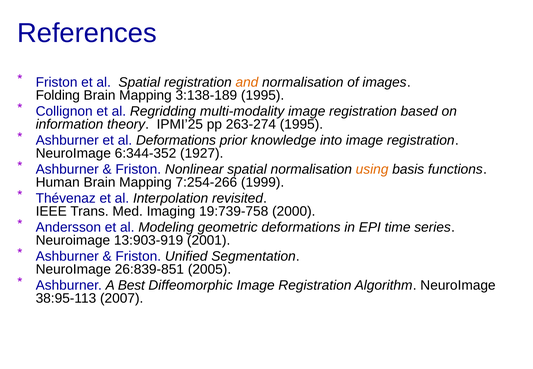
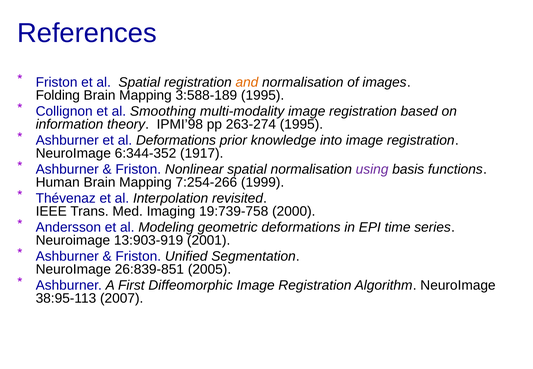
3:138-189: 3:138-189 -> 3:588-189
Regridding: Regridding -> Smoothing
IPMI’25: IPMI’25 -> IPMI’98
1927: 1927 -> 1917
using colour: orange -> purple
Best: Best -> First
